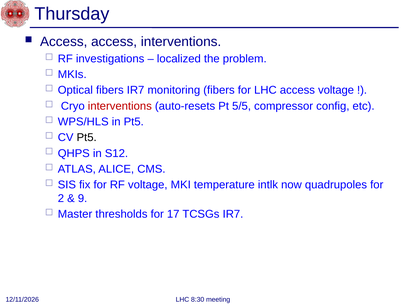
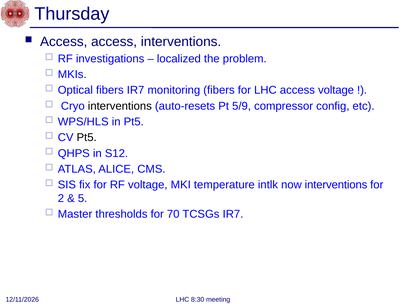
interventions at (120, 106) colour: red -> black
5/5: 5/5 -> 5/9
now quadrupoles: quadrupoles -> interventions
9: 9 -> 5
17: 17 -> 70
